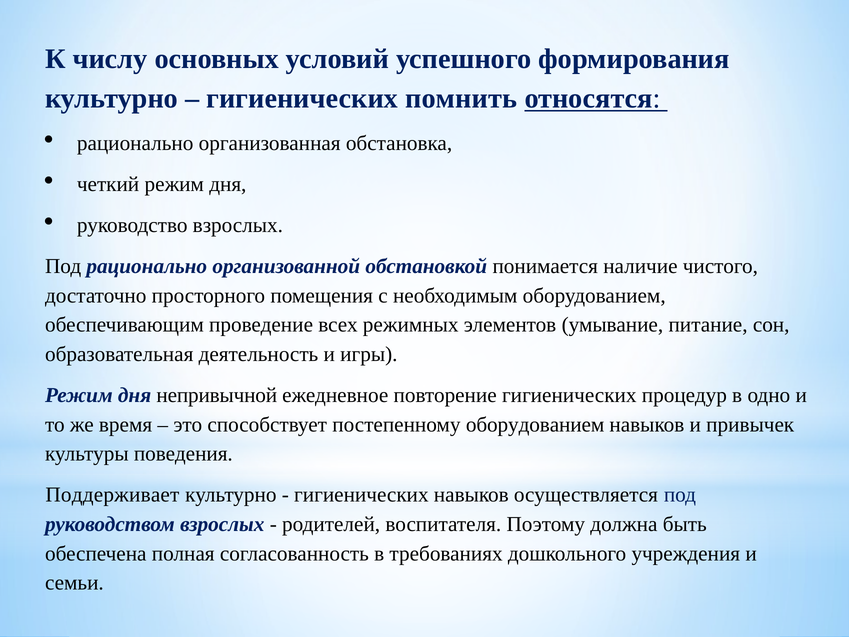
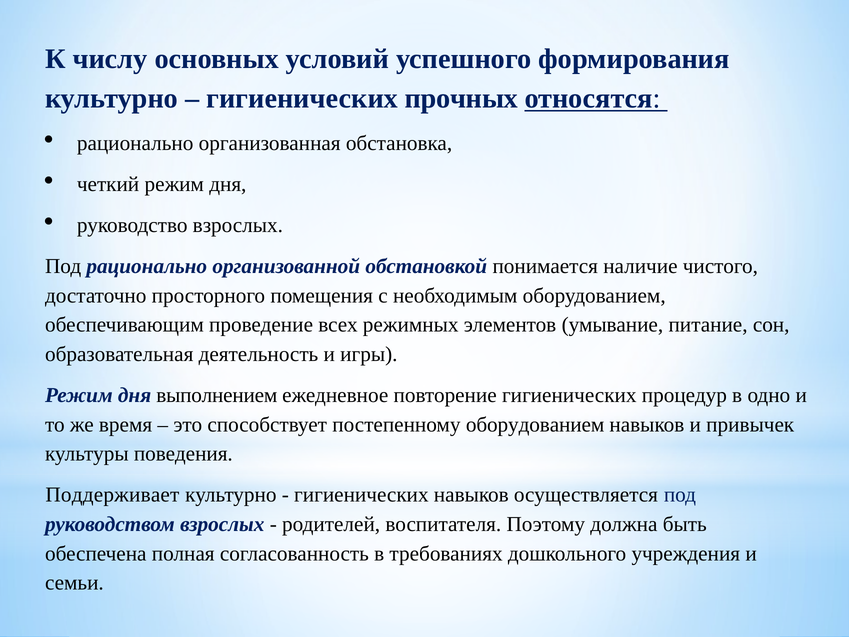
помнить: помнить -> прочных
непривычной: непривычной -> выполнением
